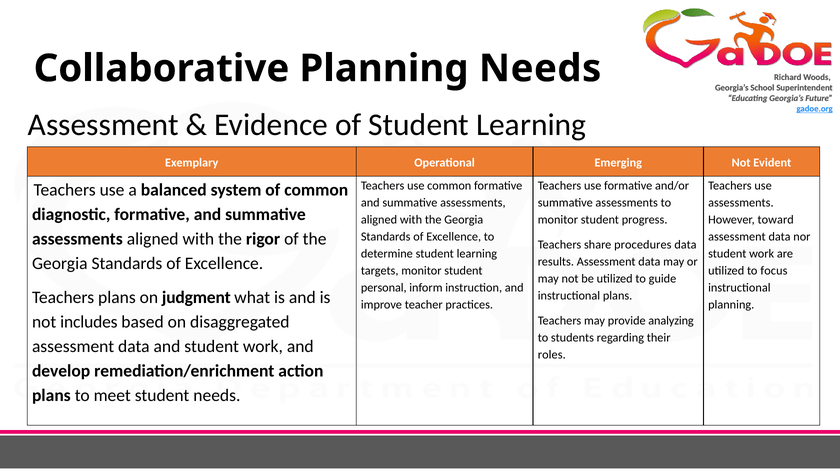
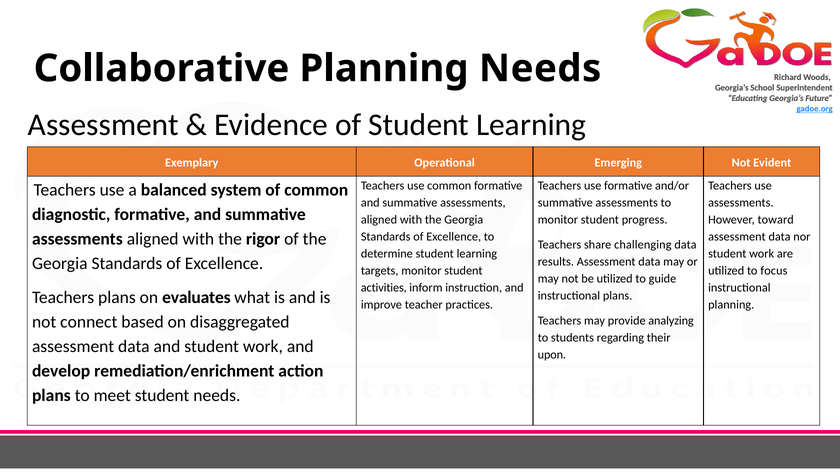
procedures: procedures -> challenging
personal: personal -> activities
judgment: judgment -> evaluates
includes: includes -> connect
roles: roles -> upon
